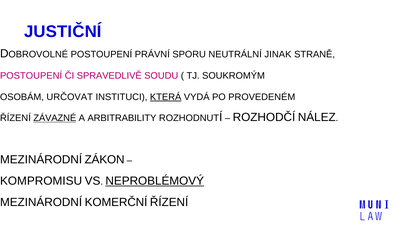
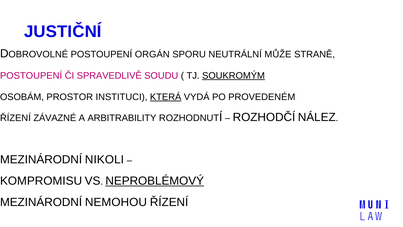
PRÁVNÍ: PRÁVNÍ -> ORGÁN
JINAK: JINAK -> MŮŽE
SOUKROMÝM underline: none -> present
URČOVAT: URČOVAT -> PROSTOR
ZÁVAZNÉ underline: present -> none
ZÁKON: ZÁKON -> NIKOLI
KOMERČNÍ: KOMERČNÍ -> NEMOHOU
